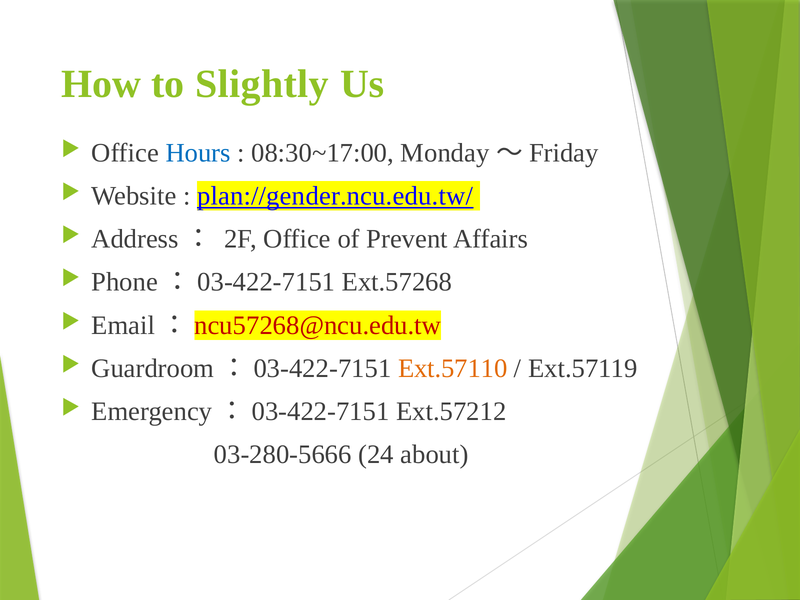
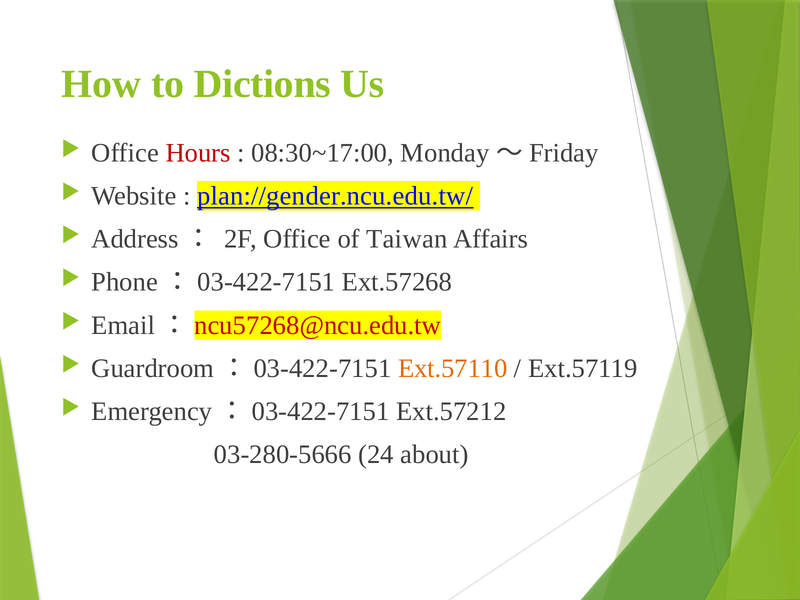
Slightly: Slightly -> Dictions
Hours colour: blue -> red
Prevent: Prevent -> Taiwan
